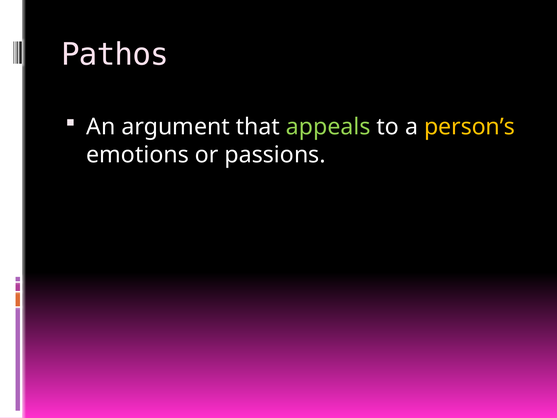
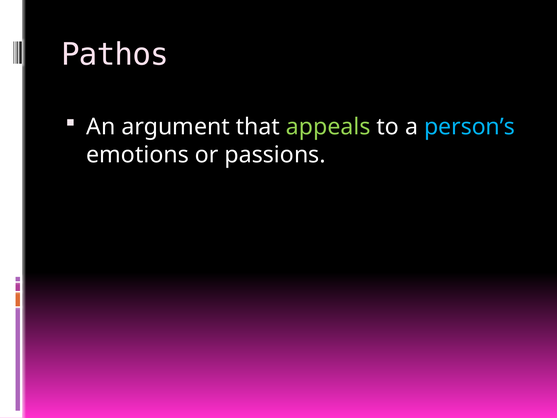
person’s colour: yellow -> light blue
